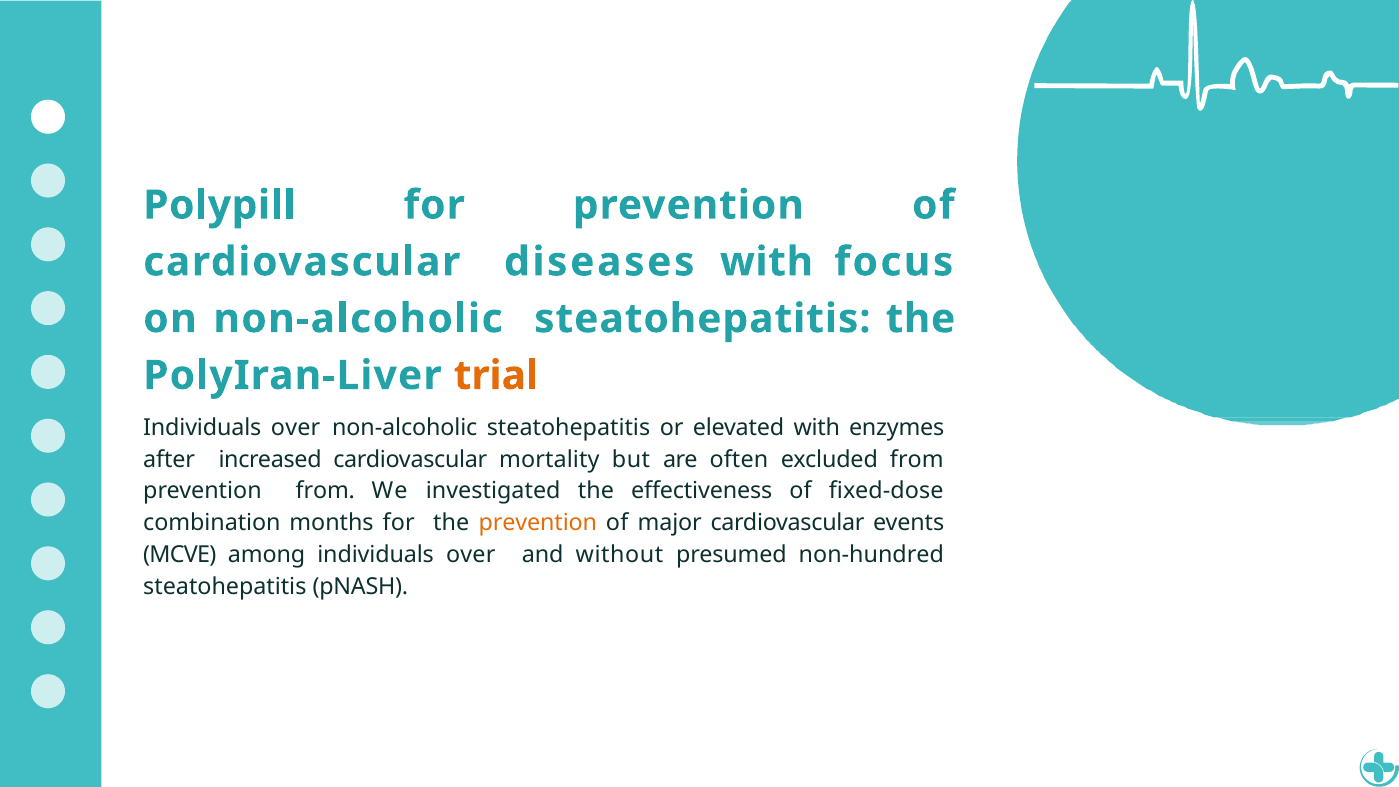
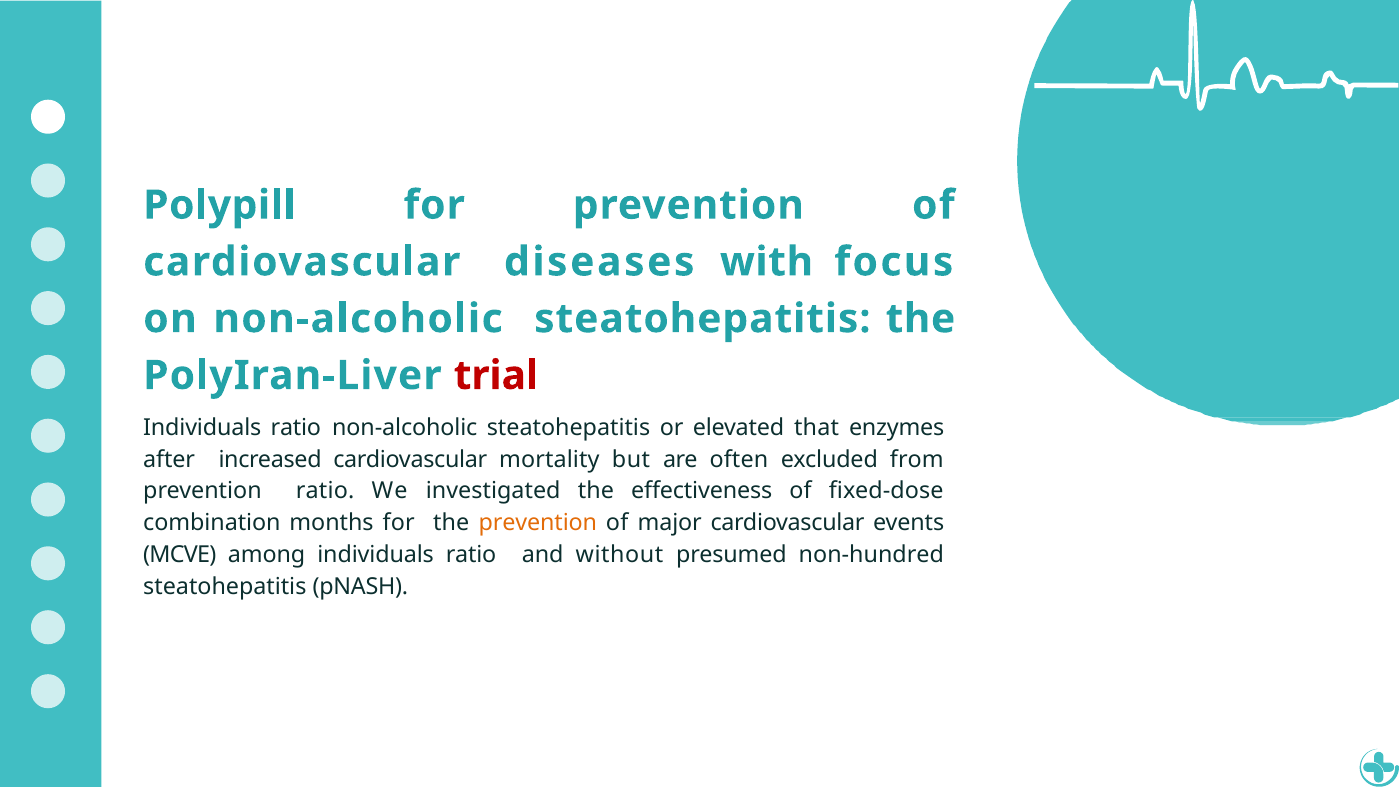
trial colour: orange -> red
over at (296, 427): over -> ratio
elevated with: with -> that
prevention from: from -> ratio
among individuals over: over -> ratio
